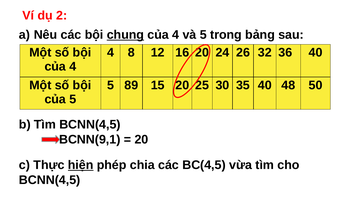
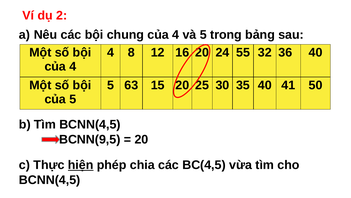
chung underline: present -> none
26: 26 -> 55
89: 89 -> 63
48: 48 -> 41
BCNN(9,1: BCNN(9,1 -> BCNN(9,5
